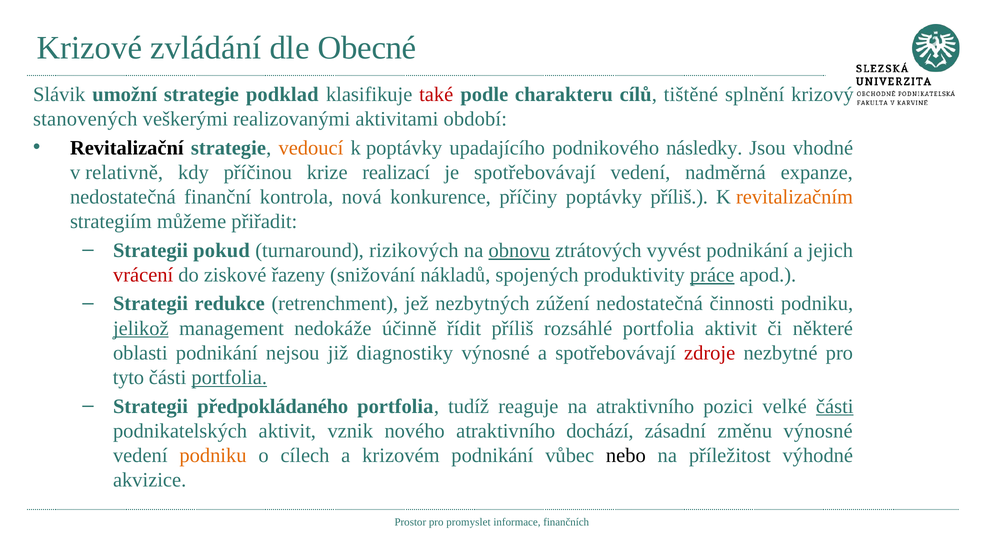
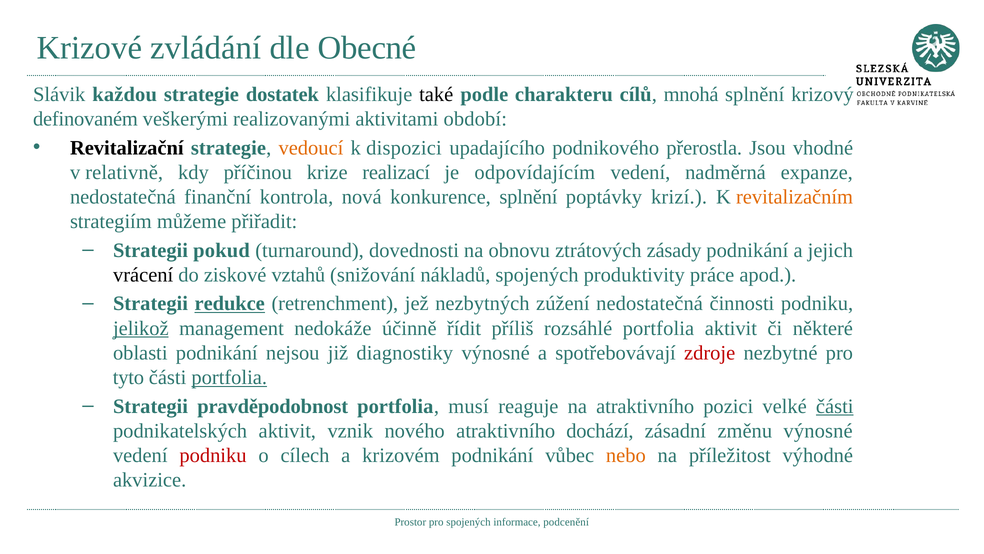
umožní: umožní -> každou
podklad: podklad -> dostatek
také colour: red -> black
tištěné: tištěné -> mnohá
stanovených: stanovených -> definovaném
k poptávky: poptávky -> dispozici
následky: následky -> přerostla
je spotřebovávají: spotřebovávají -> odpovídajícím
konkurence příčiny: příčiny -> splnění
poptávky příliš: příliš -> krizí
rizikových: rizikových -> dovednosti
obnovu underline: present -> none
vyvést: vyvést -> zásady
vrácení colour: red -> black
řazeny: řazeny -> vztahů
práce underline: present -> none
redukce underline: none -> present
předpokládaného: předpokládaného -> pravděpodobnost
tudíž: tudíž -> musí
podniku at (213, 455) colour: orange -> red
nebo colour: black -> orange
pro promyslet: promyslet -> spojených
finančních: finančních -> podcenění
